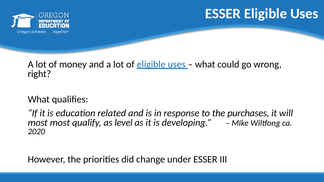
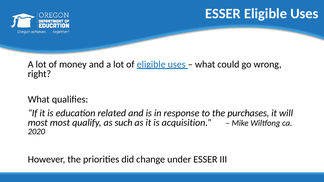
level: level -> such
developing: developing -> acquisition
